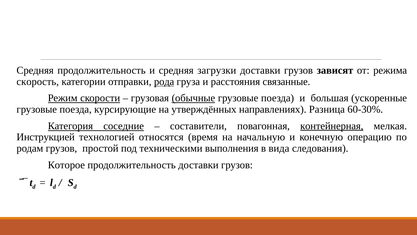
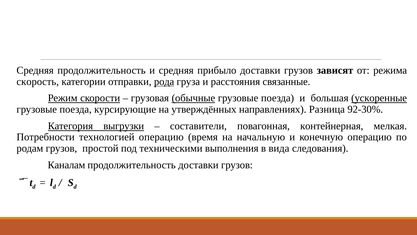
загрузки: загрузки -> прибыло
ускоренные underline: none -> present
60-30%: 60-30% -> 92-30%
соседние: соседние -> выгрузки
контейнерная underline: present -> none
Инструкцией: Инструкцией -> Потребности
технологией относятся: относятся -> операцию
Которое: Которое -> Каналам
